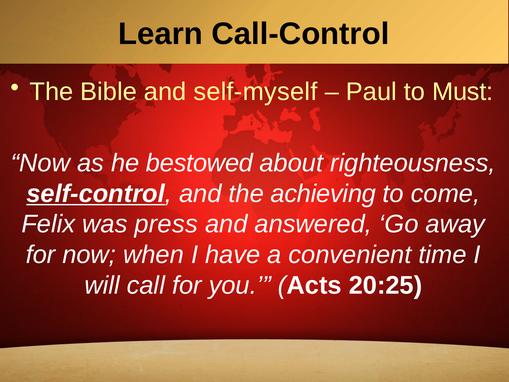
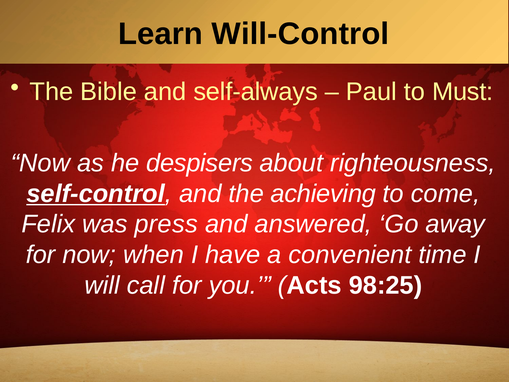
Call-Control: Call-Control -> Will-Control
self-myself: self-myself -> self-always
bestowed: bestowed -> despisers
20:25: 20:25 -> 98:25
